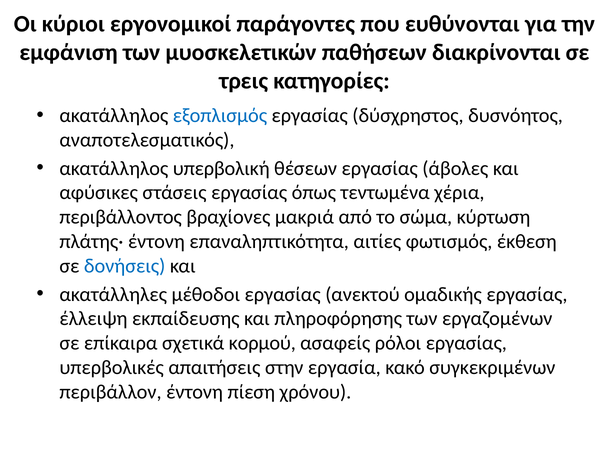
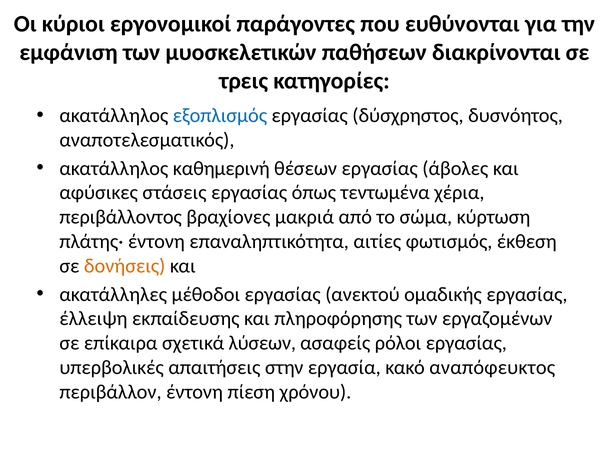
υπερβολική: υπερβολική -> καθημερινή
δονήσεις colour: blue -> orange
κορμού: κορμού -> λύσεων
συγκεκριμένων: συγκεκριμένων -> αναπόφευκτος
